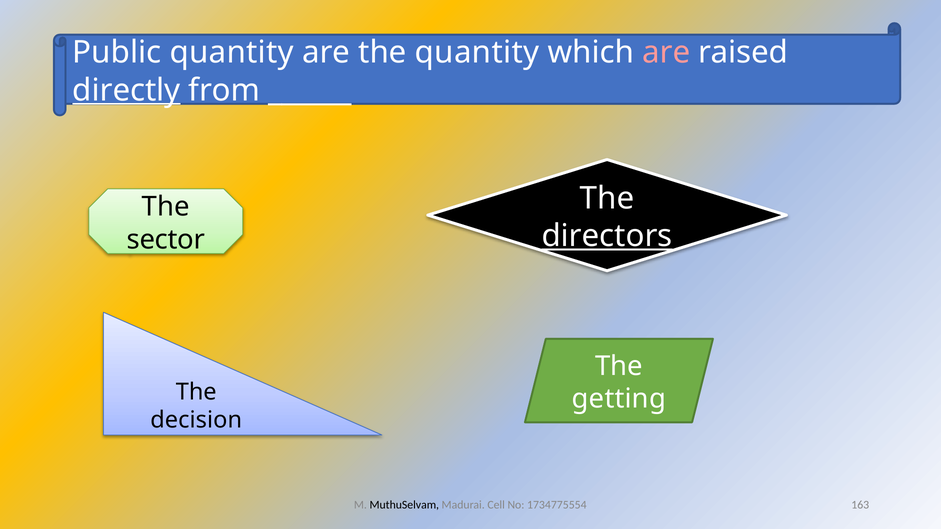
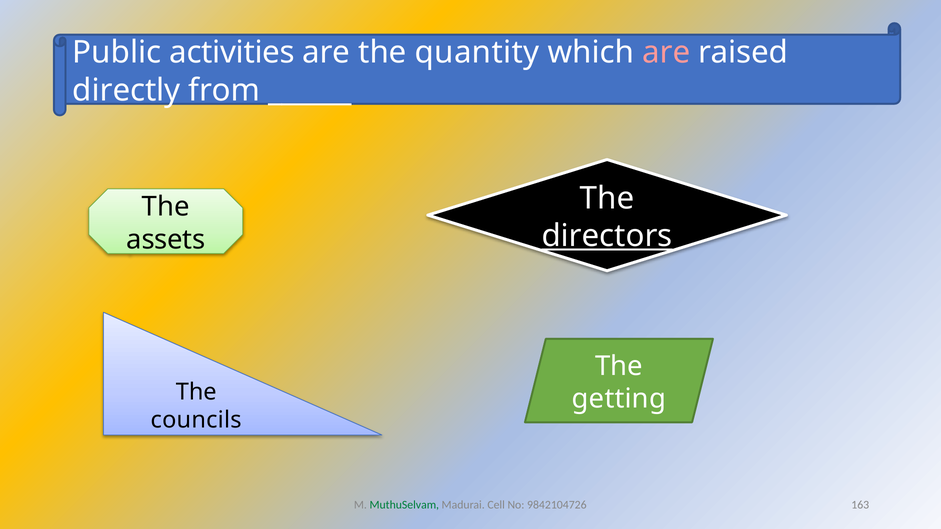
Public quantity: quantity -> activities
directly underline: present -> none
sector: sector -> assets
decision: decision -> councils
MuthuSelvam colour: black -> green
1734775554: 1734775554 -> 9842104726
